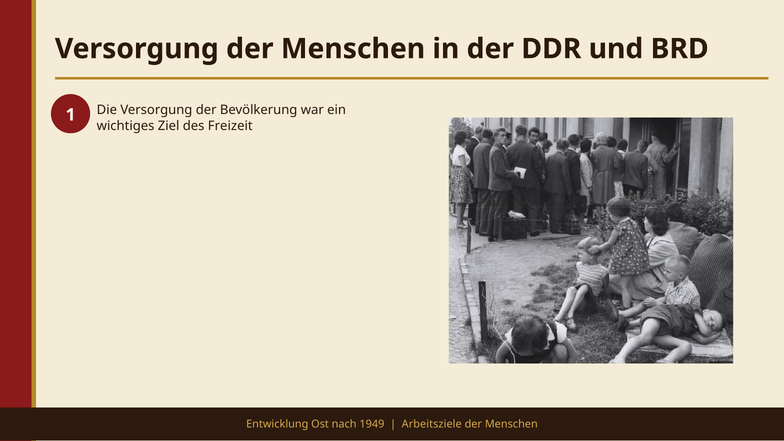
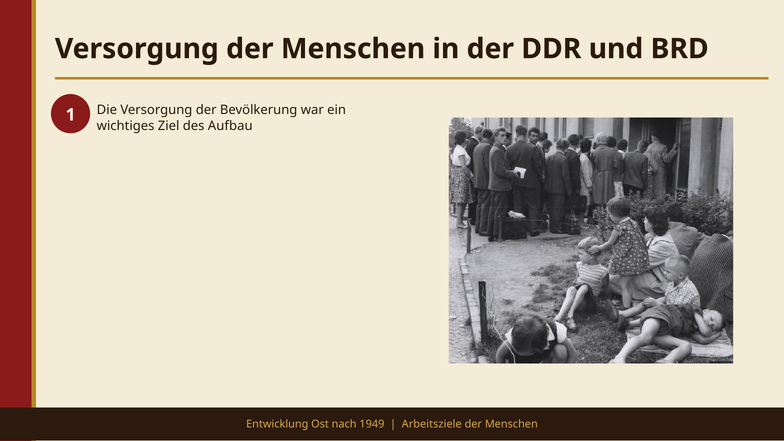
Freizeit: Freizeit -> Aufbau
